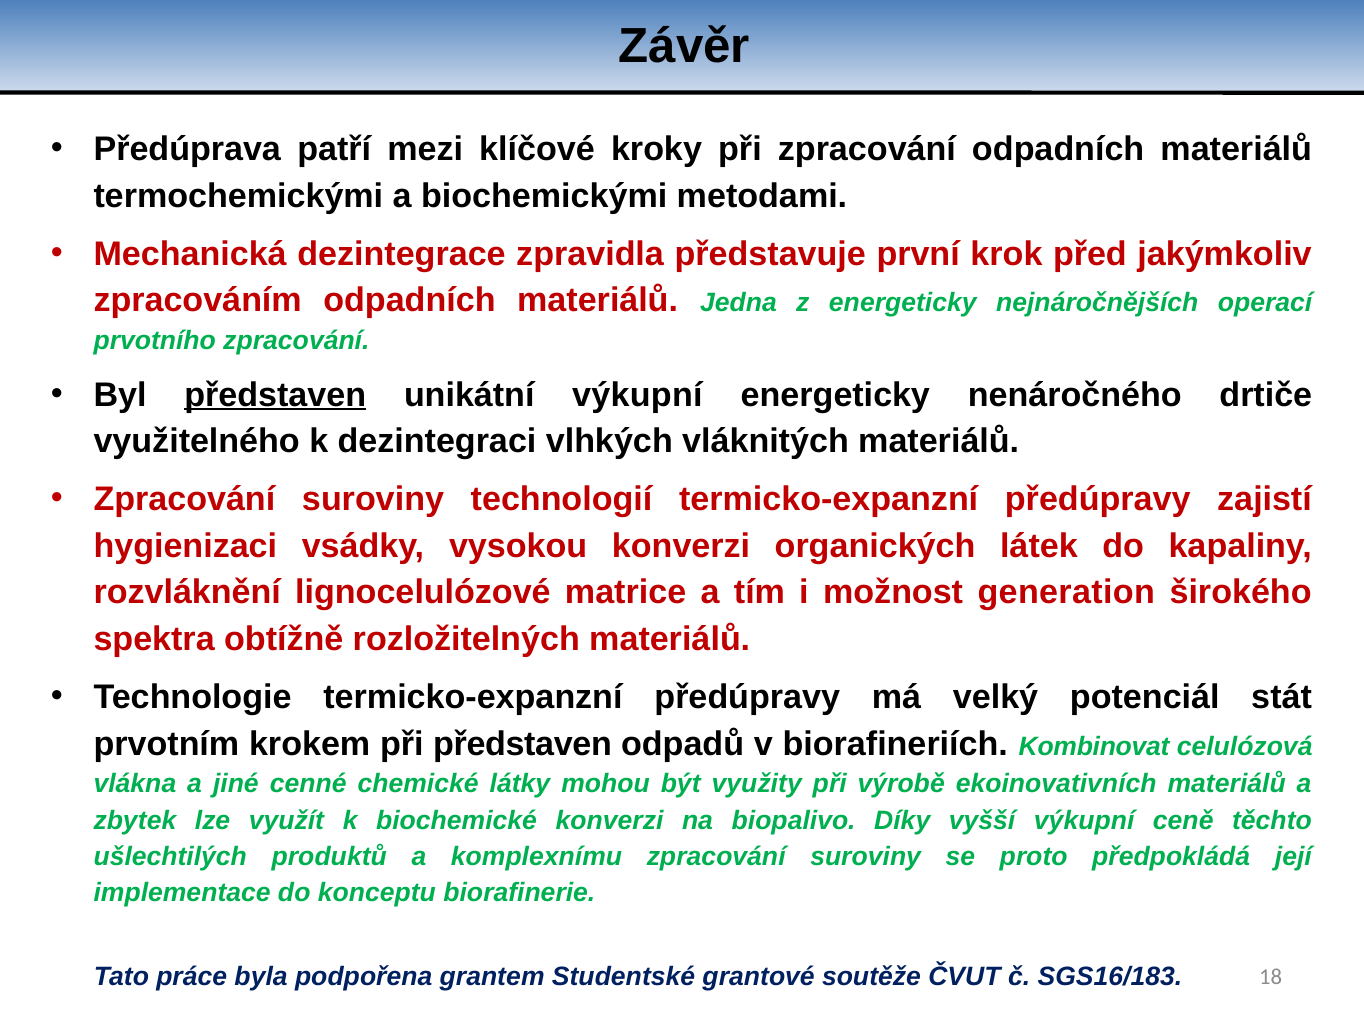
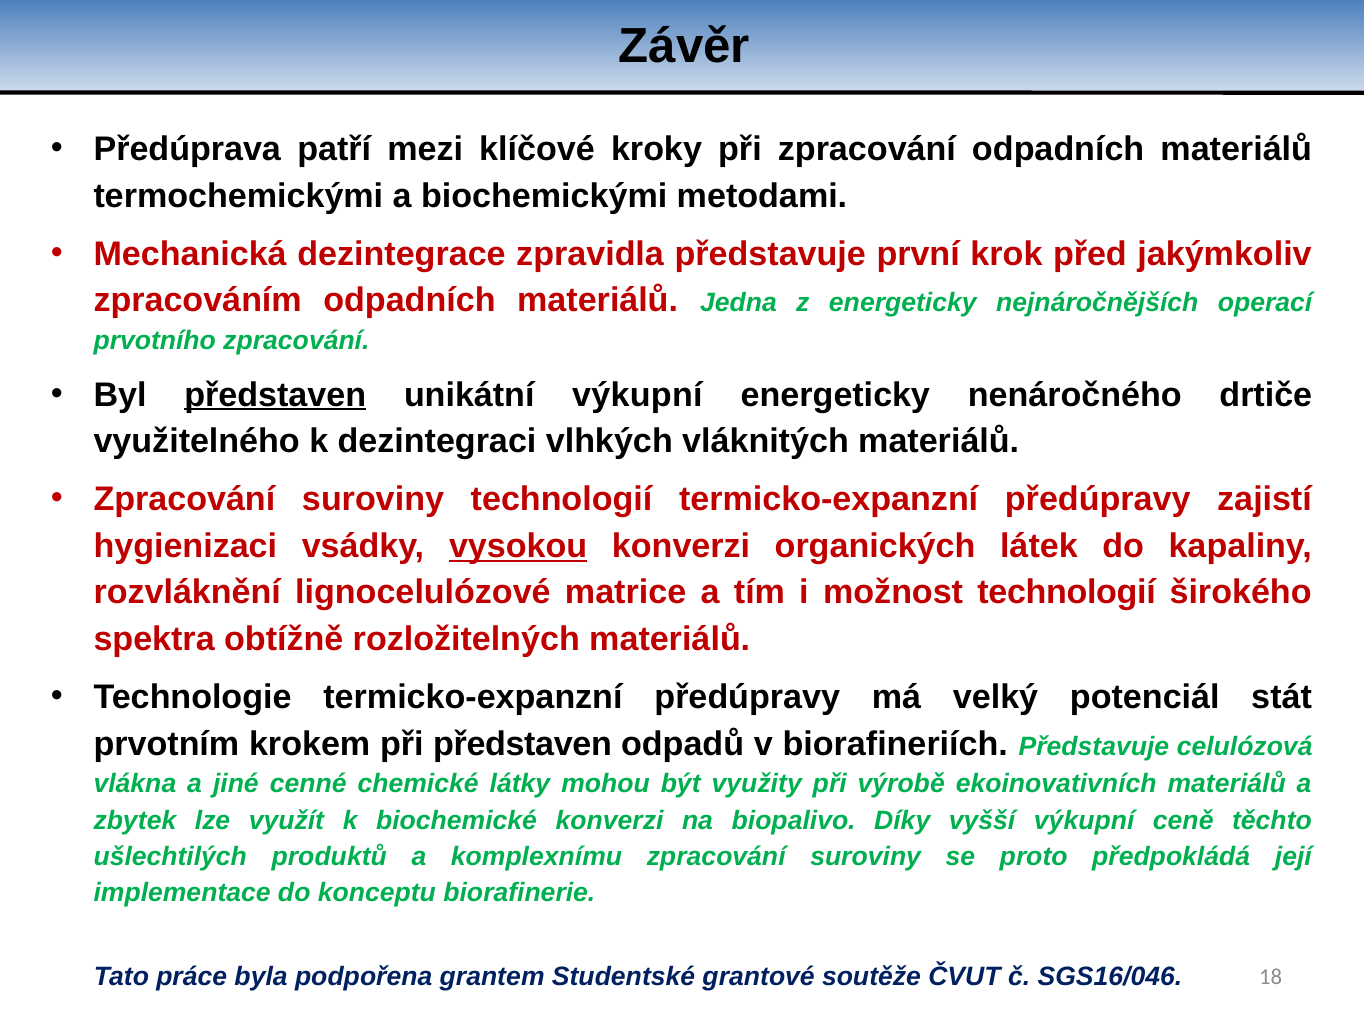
vysokou underline: none -> present
možnost generation: generation -> technologií
biorafineriích Kombinovat: Kombinovat -> Představuje
SGS16/183: SGS16/183 -> SGS16/046
